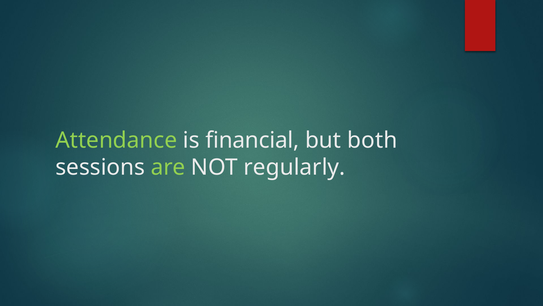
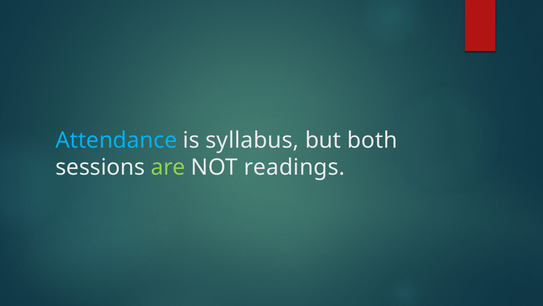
Attendance colour: light green -> light blue
financial: financial -> syllabus
regularly: regularly -> readings
